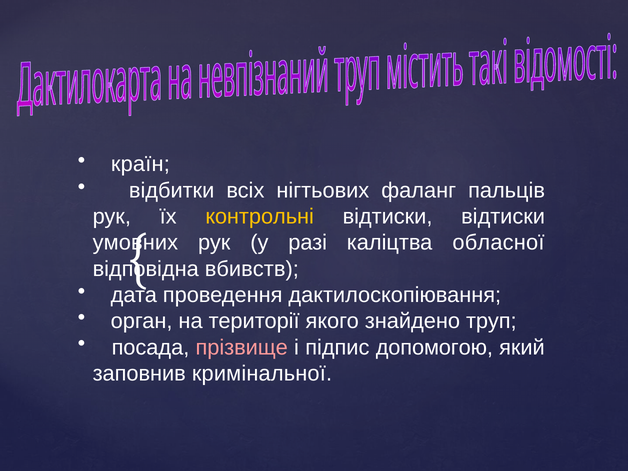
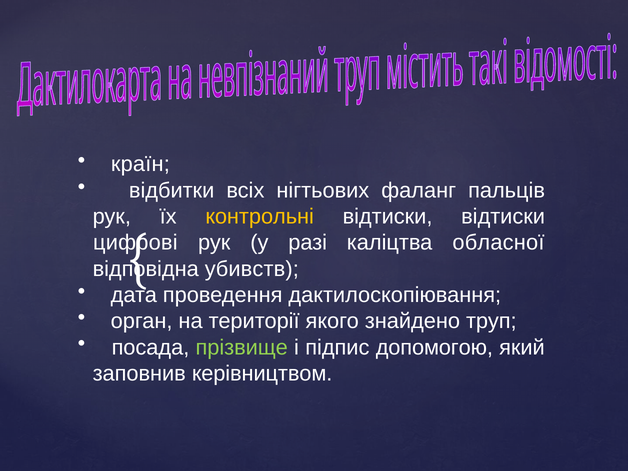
умовних: умовних -> цифрові
вбивств: вбивств -> убивств
прізвище colour: pink -> light green
кримінальної: кримінальної -> керівництвом
